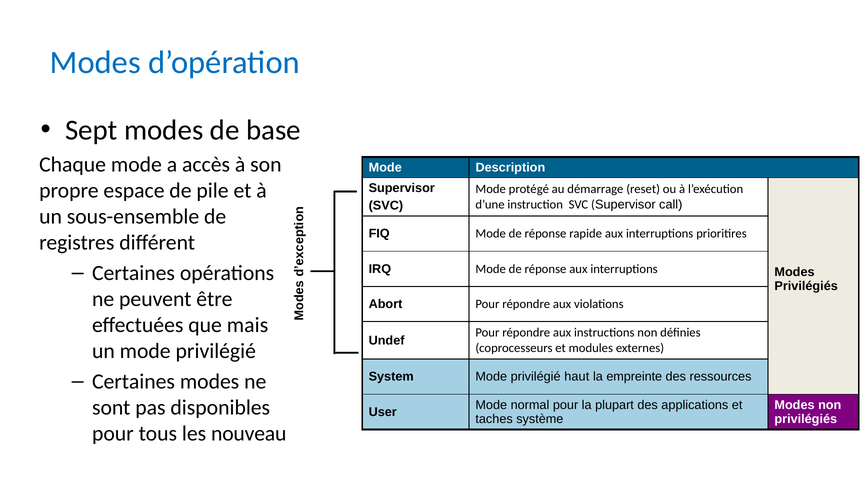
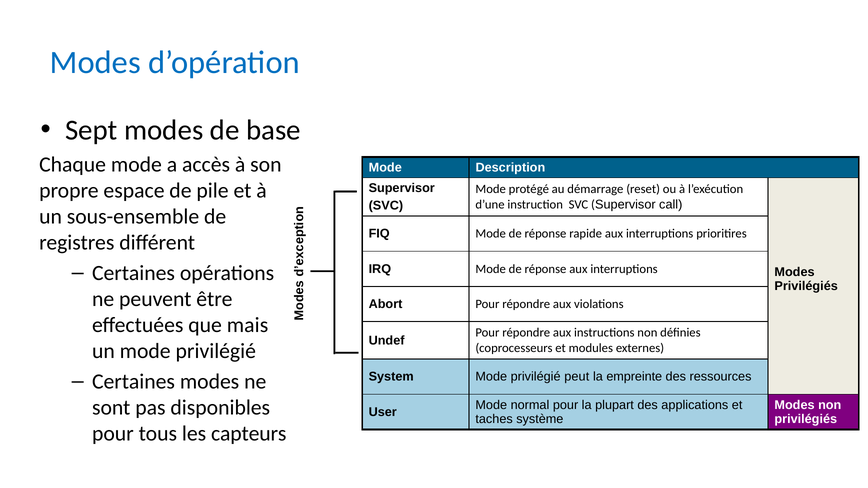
haut: haut -> peut
nouveau: nouveau -> capteurs
